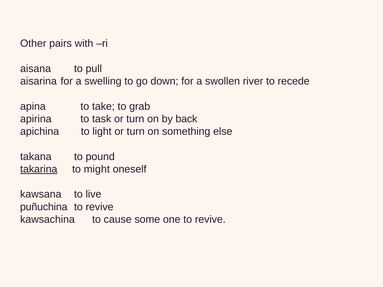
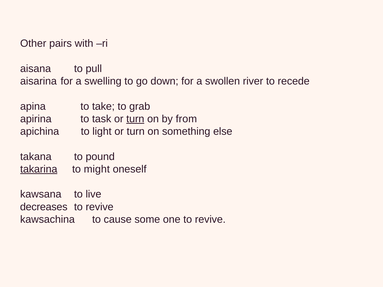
turn at (135, 119) underline: none -> present
back: back -> from
puñuchina: puñuchina -> decreases
